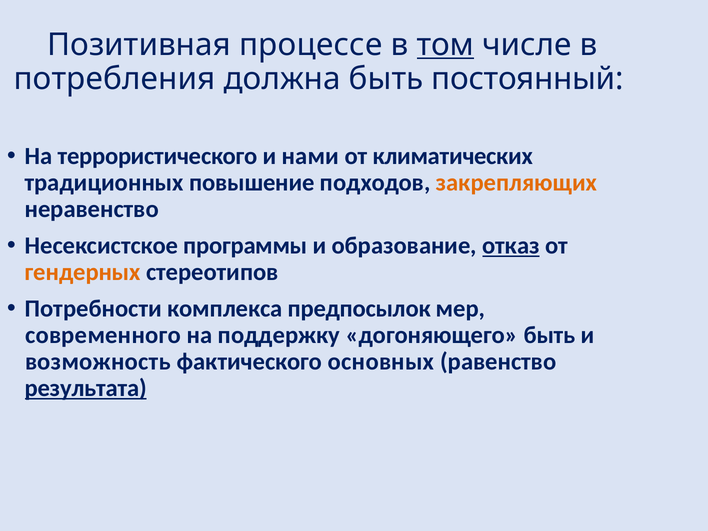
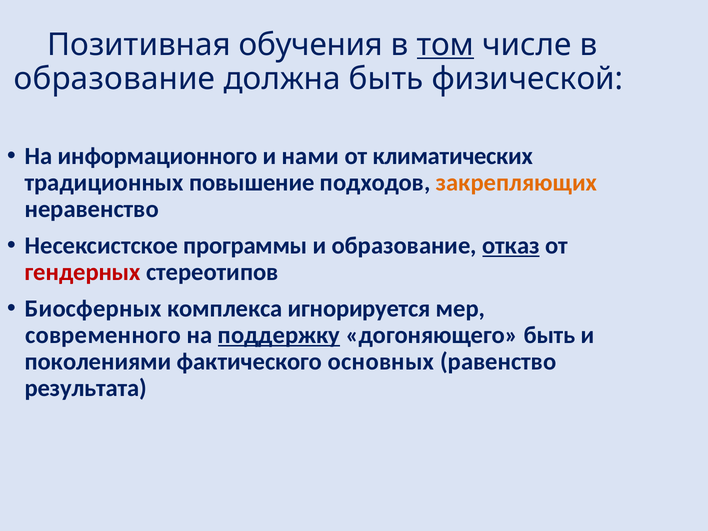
процессе: процессе -> обучения
потребления at (115, 79): потребления -> образование
постоянный: постоянный -> физической
террористического: террористического -> информационного
гендерных colour: orange -> red
Потребности: Потребности -> Биосферных
предпосылок: предпосылок -> игнорируется
поддержку underline: none -> present
возможность: возможность -> поколениями
результата underline: present -> none
